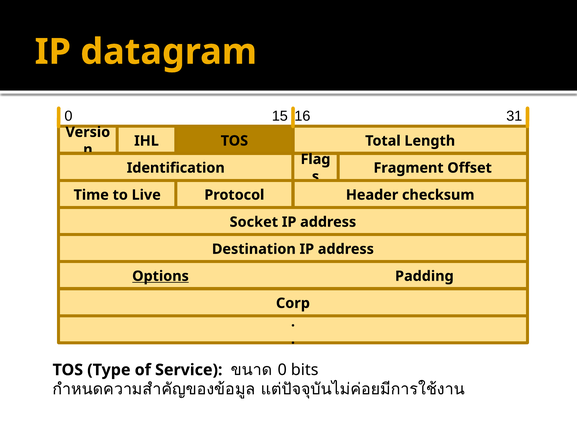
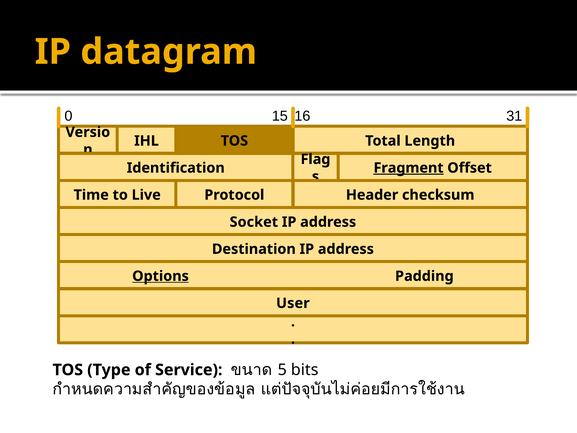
Fragment underline: none -> present
Corp: Corp -> User
0 at (282, 370): 0 -> 5
